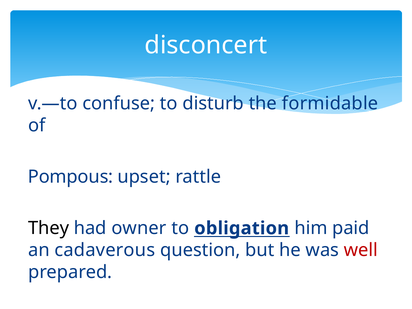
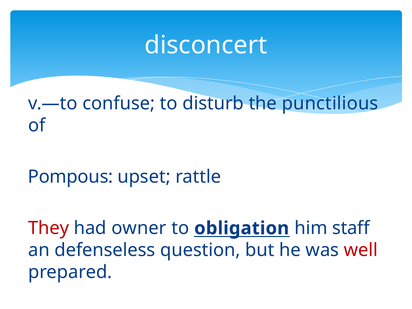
formidable: formidable -> punctilious
They colour: black -> red
paid: paid -> staff
cadaverous: cadaverous -> defenseless
